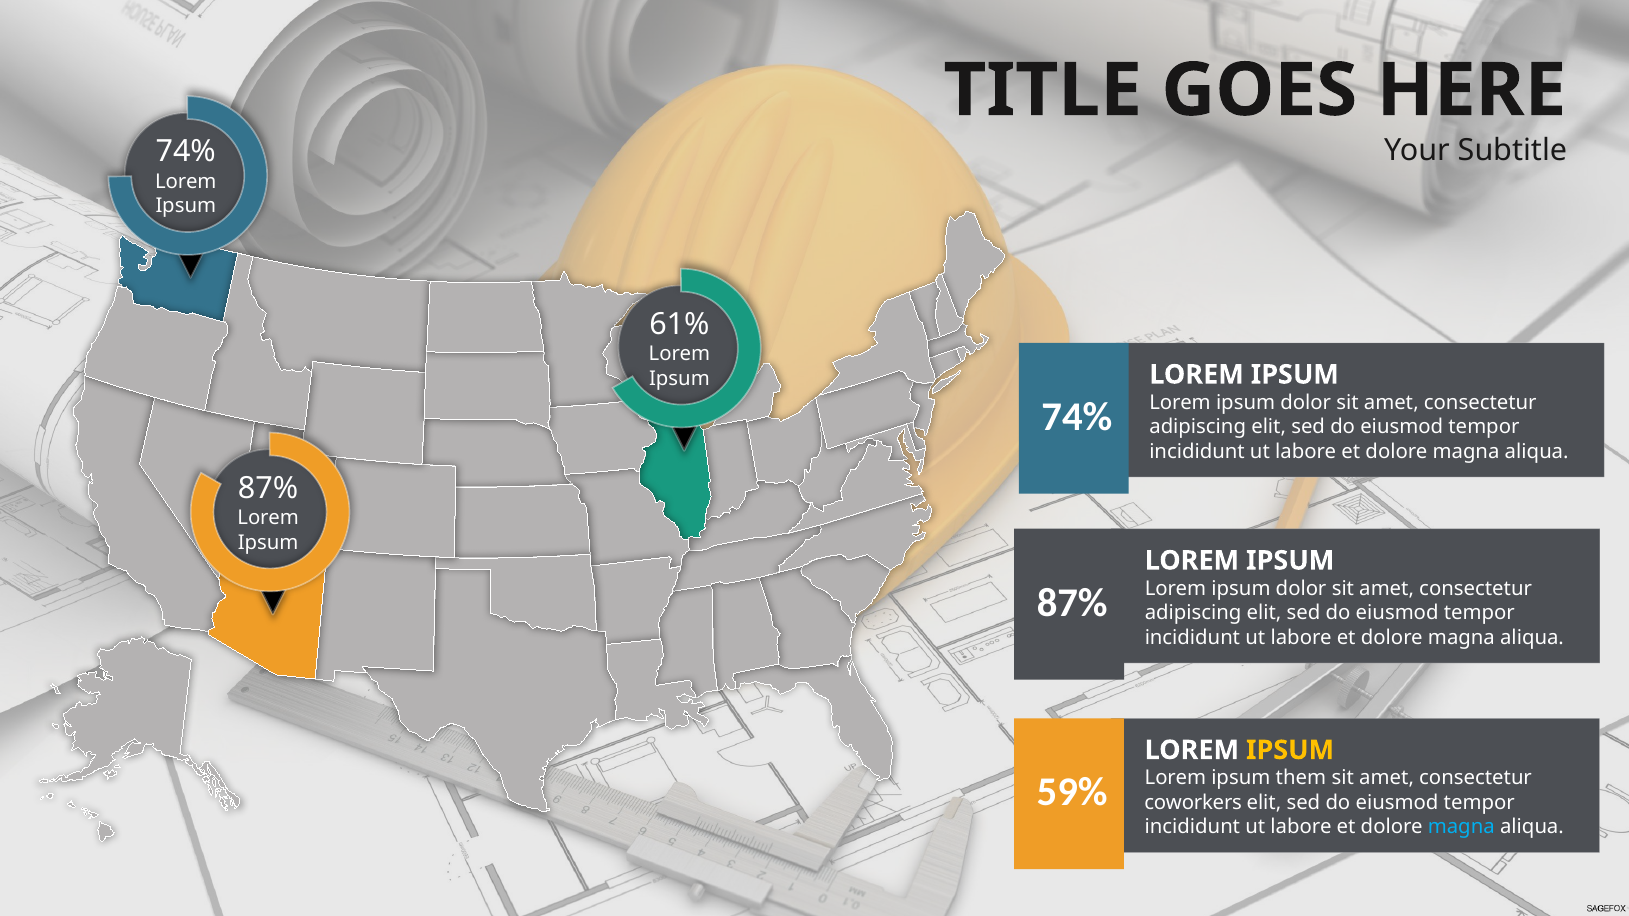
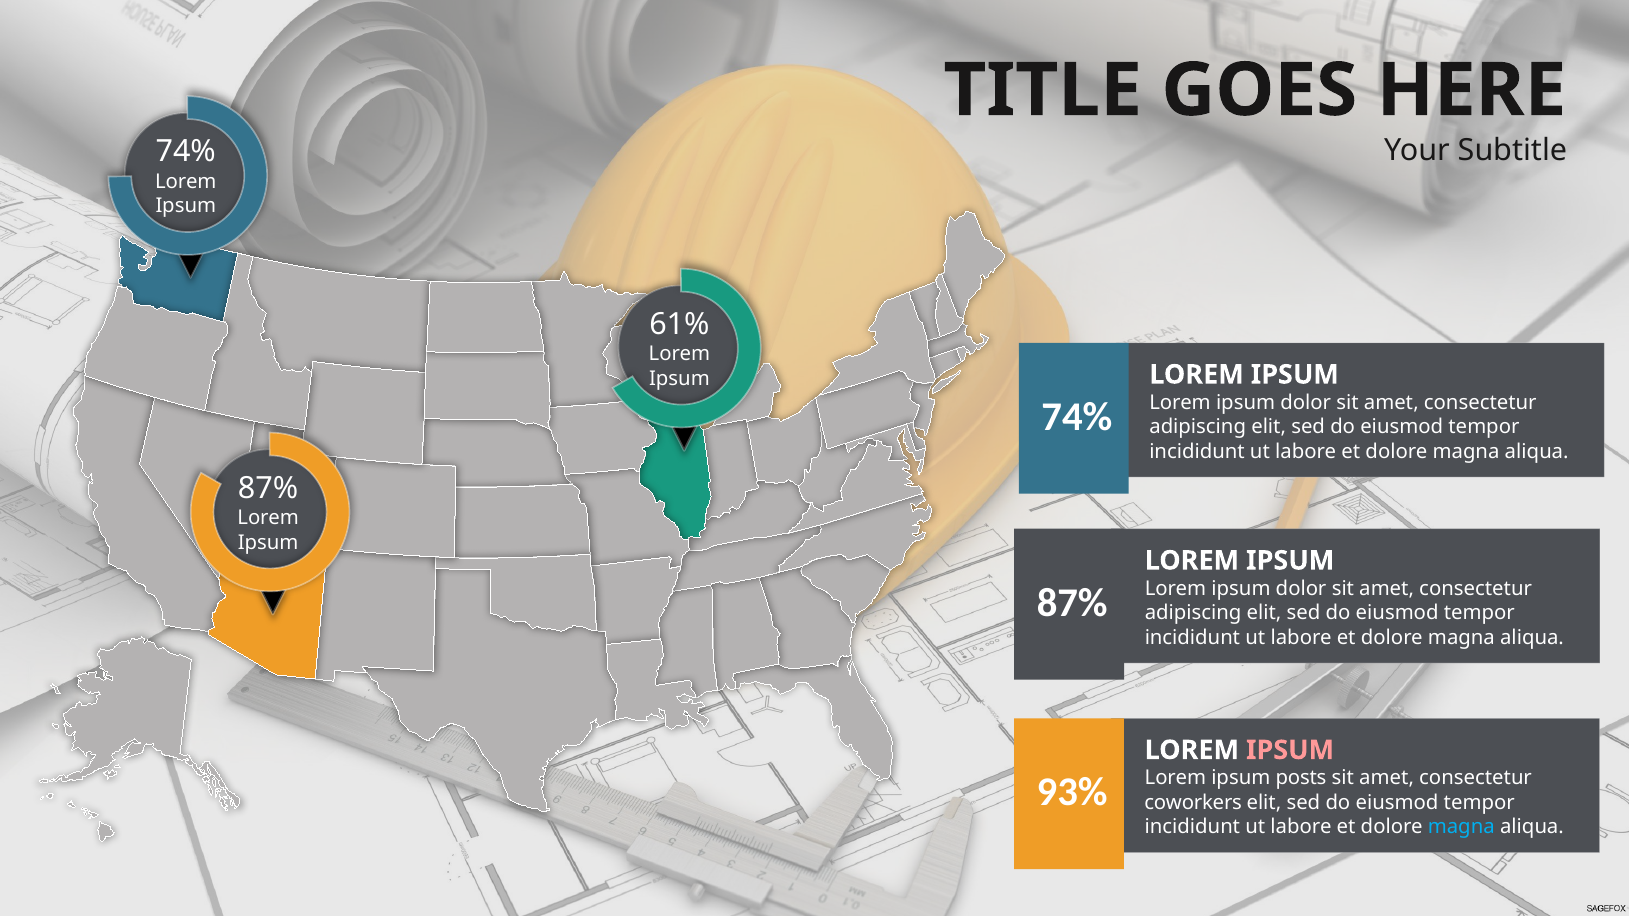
IPSUM at (1290, 750) colour: yellow -> pink
them: them -> posts
59%: 59% -> 93%
